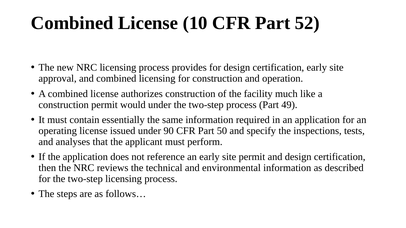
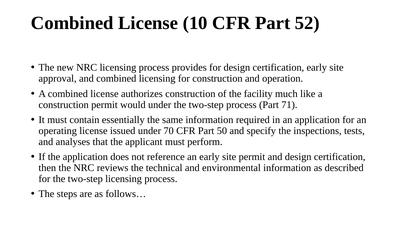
49: 49 -> 71
90: 90 -> 70
